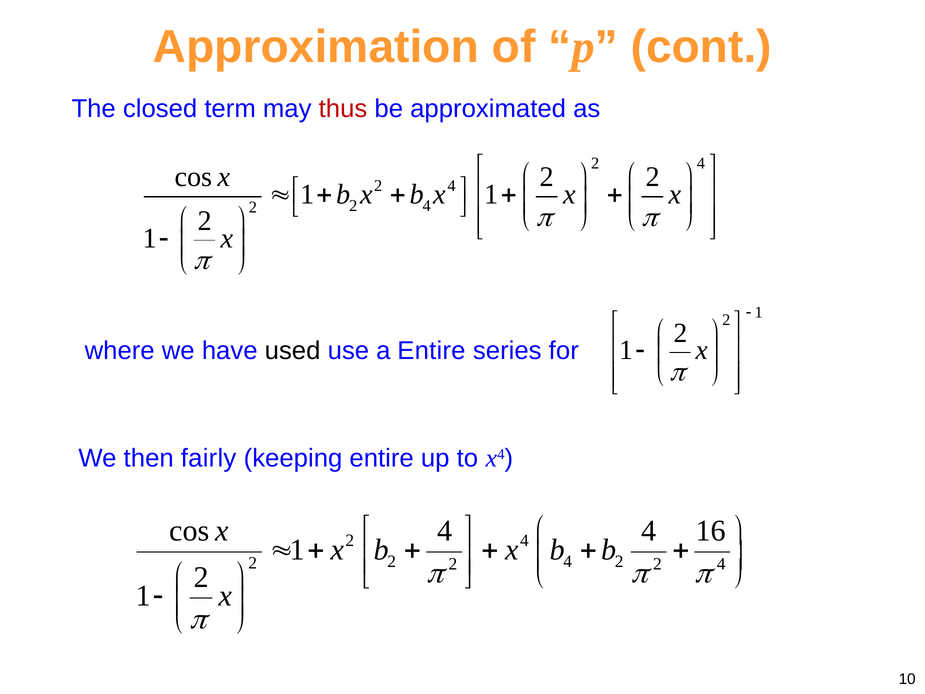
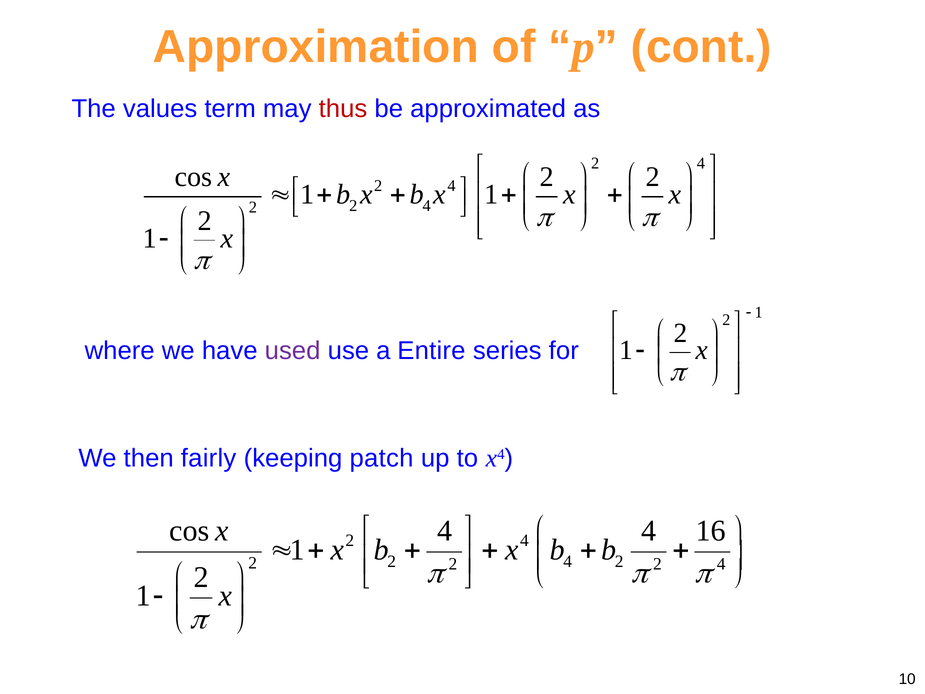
closed: closed -> values
used colour: black -> purple
keeping entire: entire -> patch
